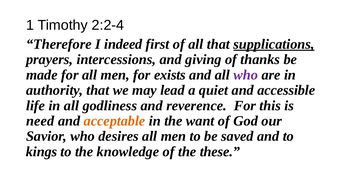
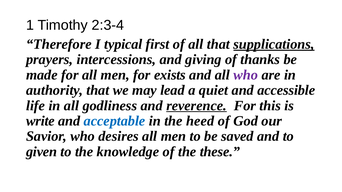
2:2-4: 2:2-4 -> 2:3-4
indeed: indeed -> typical
reverence underline: none -> present
need: need -> write
acceptable colour: orange -> blue
want: want -> heed
kings: kings -> given
